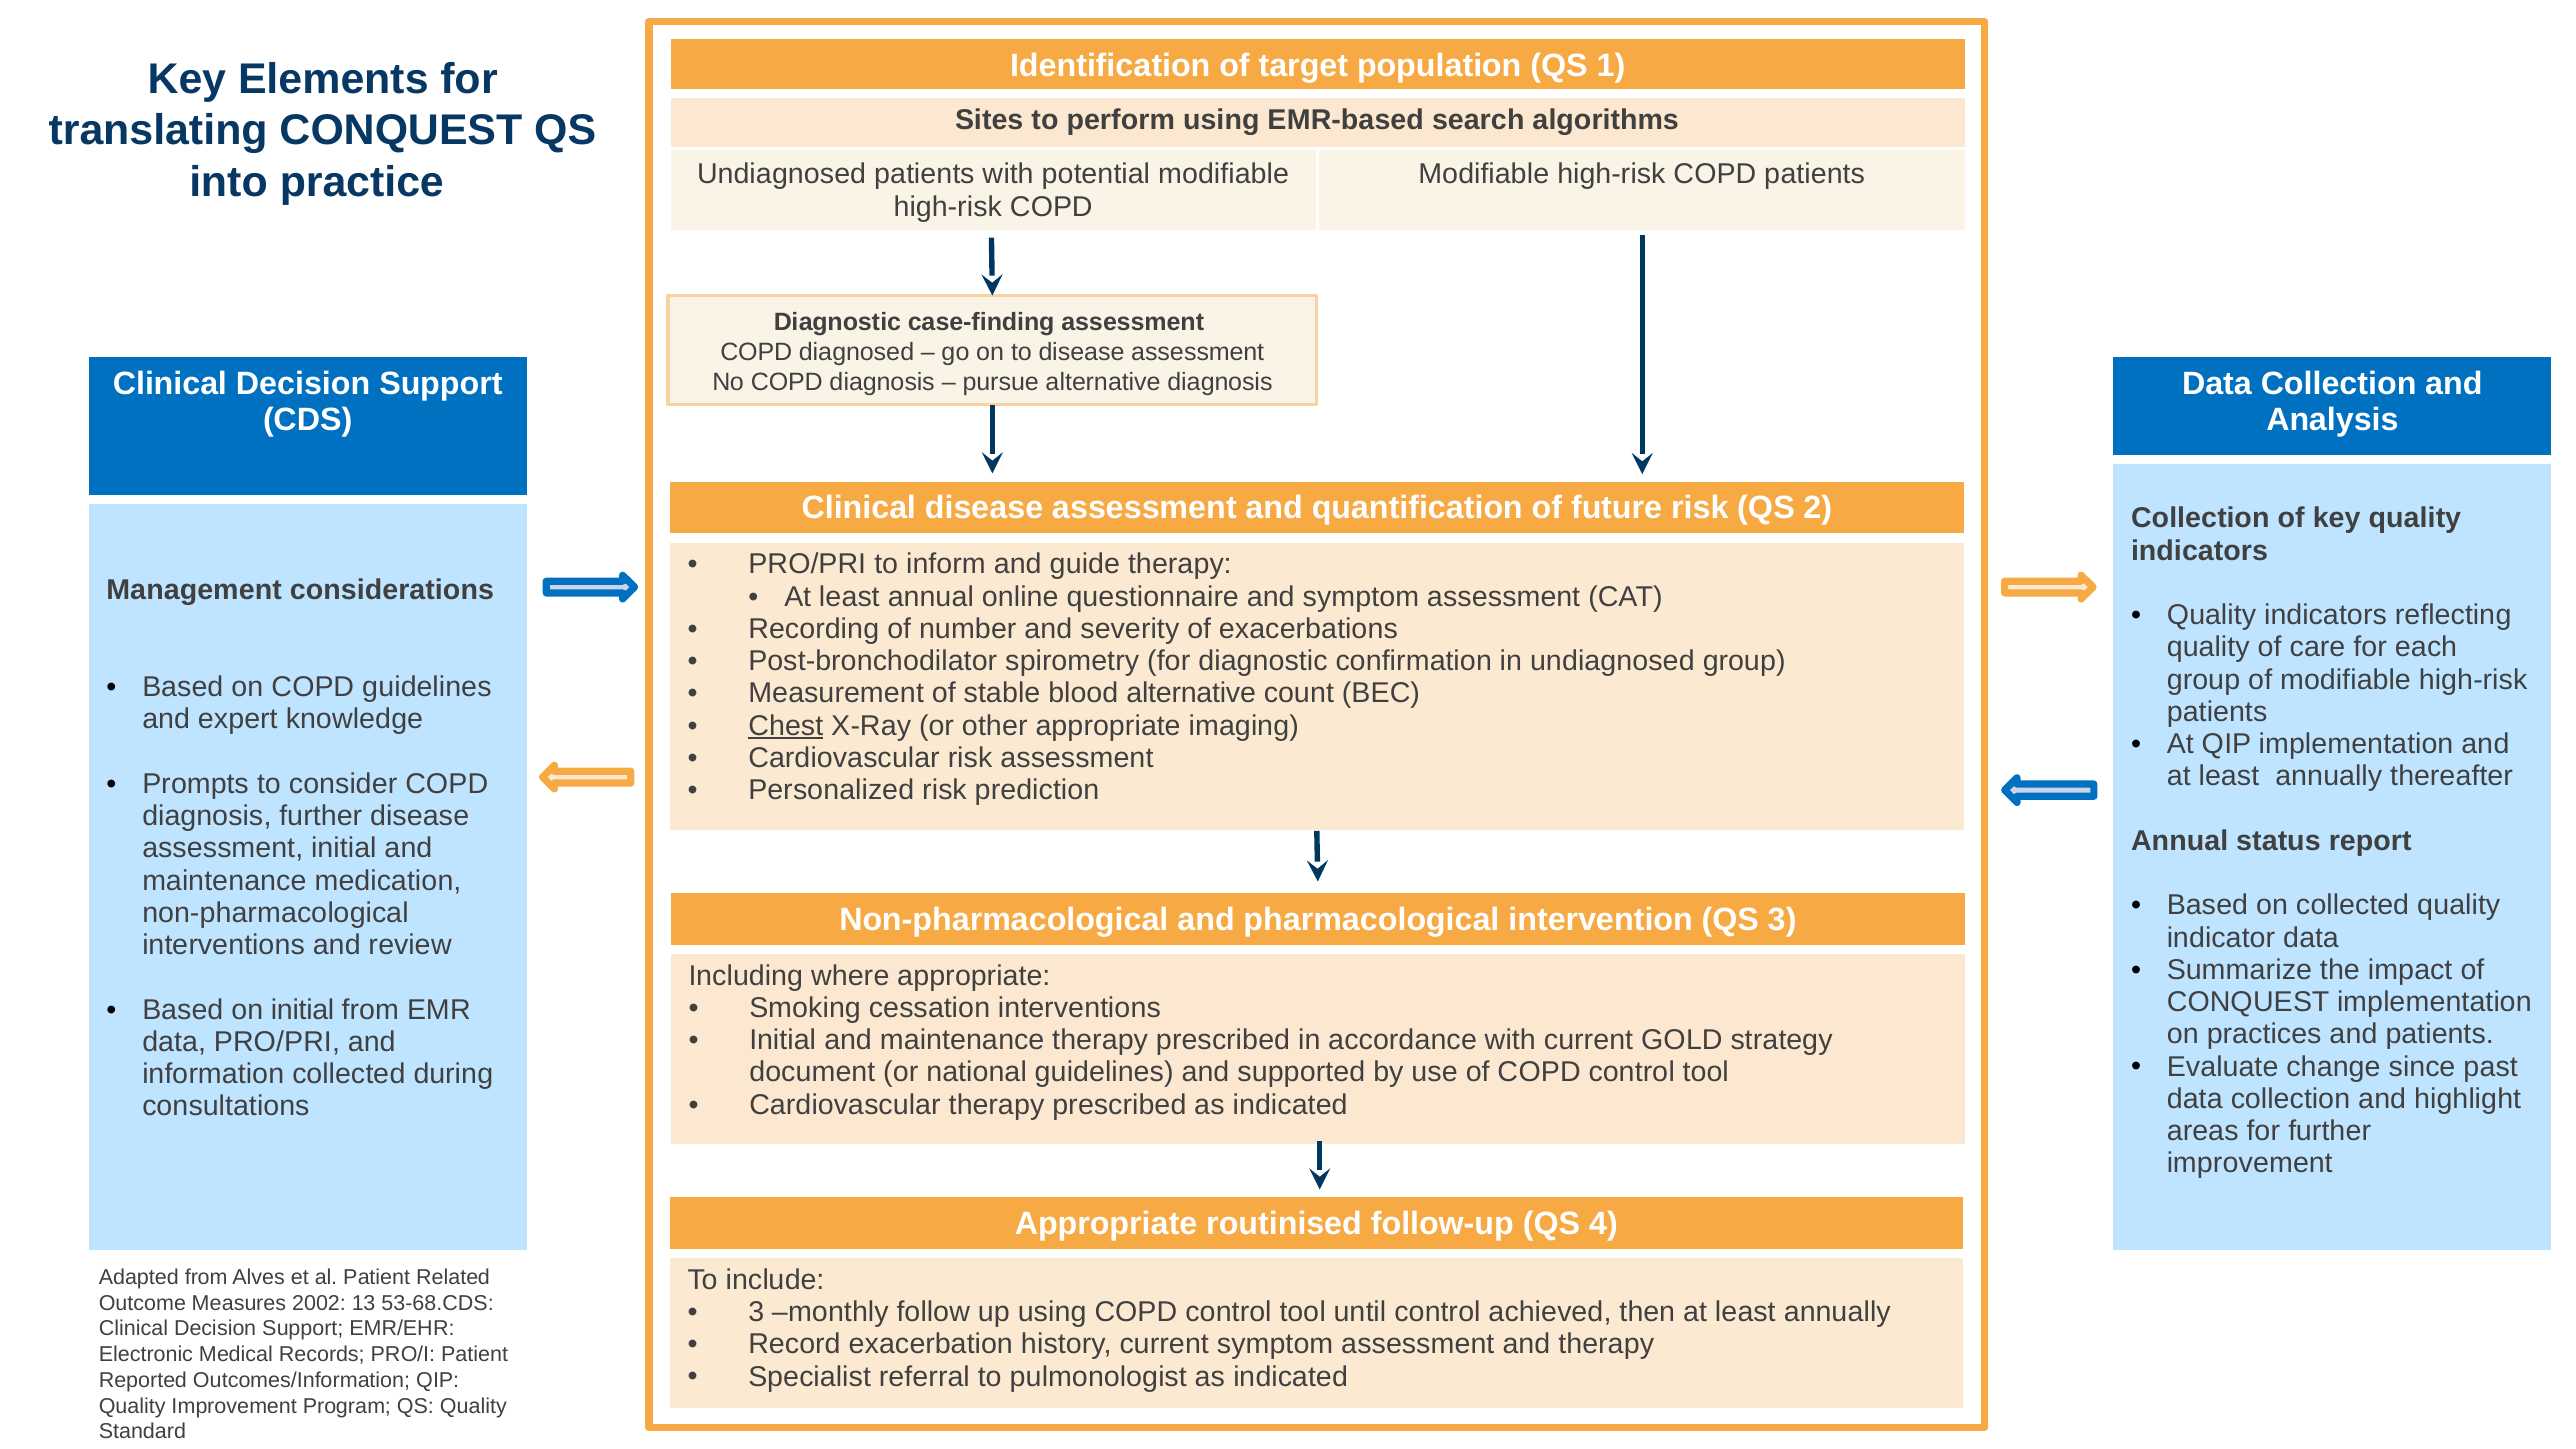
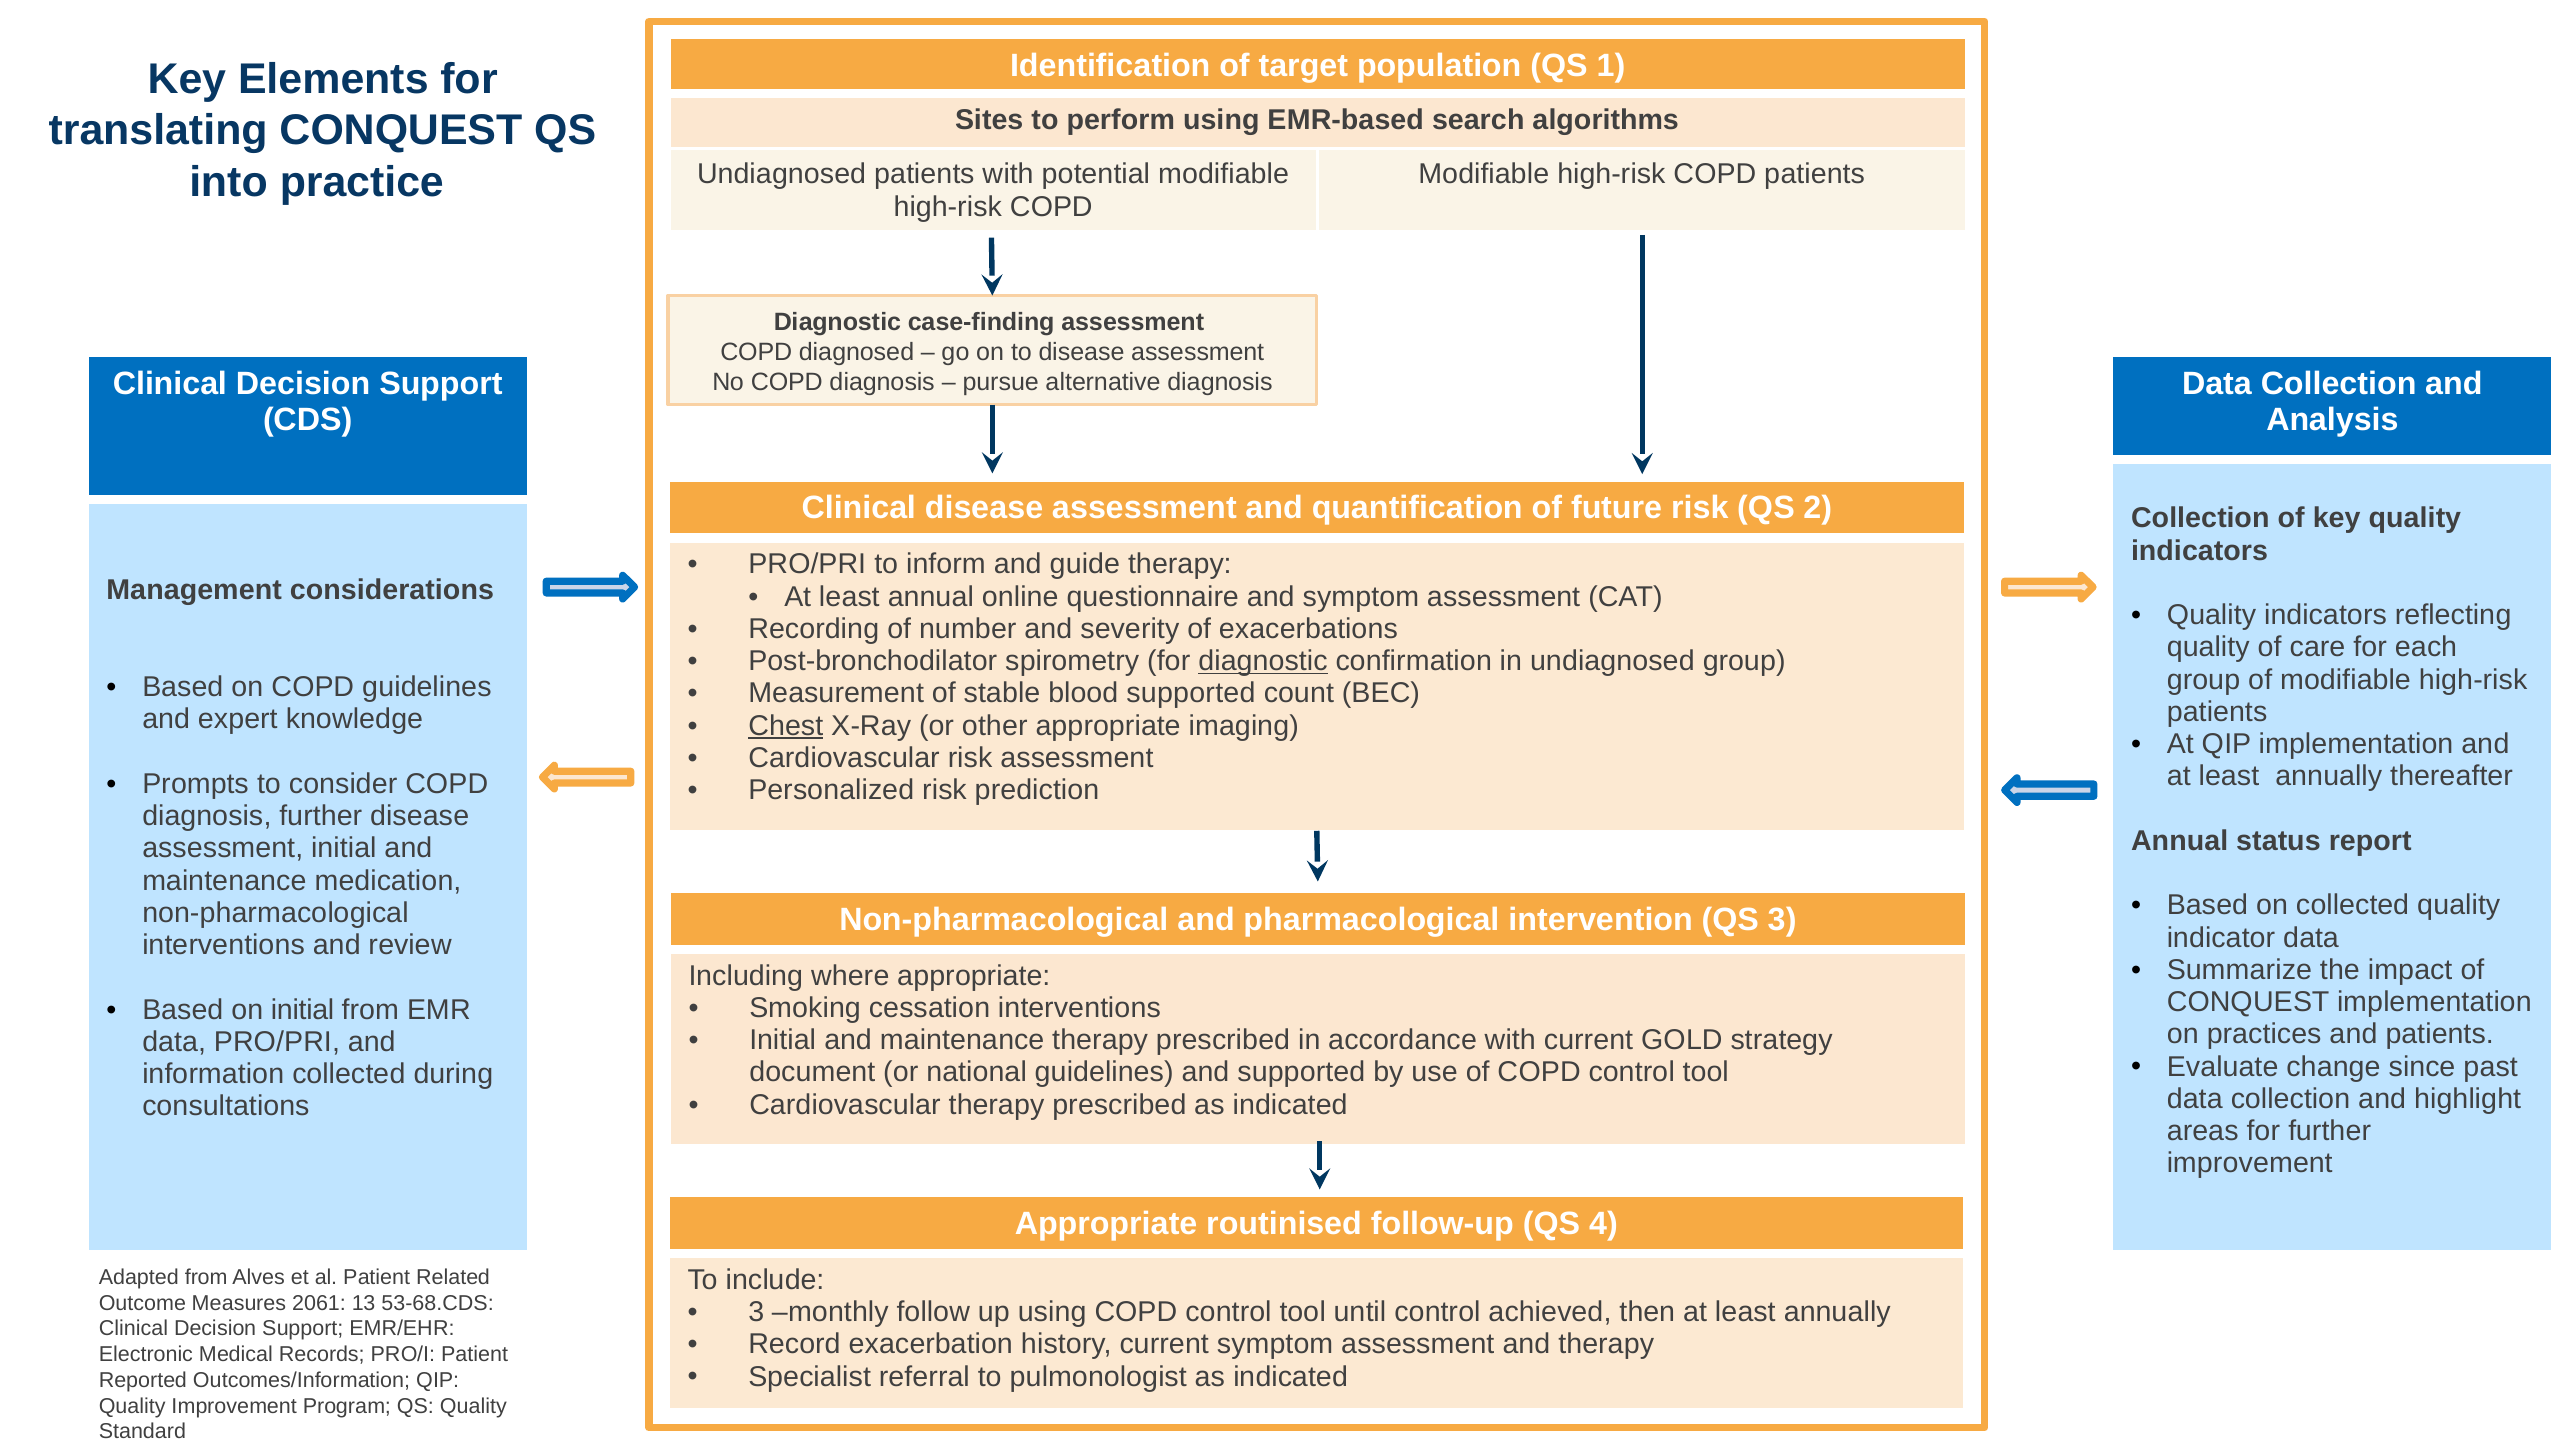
diagnostic at (1263, 661) underline: none -> present
blood alternative: alternative -> supported
2002: 2002 -> 2061
